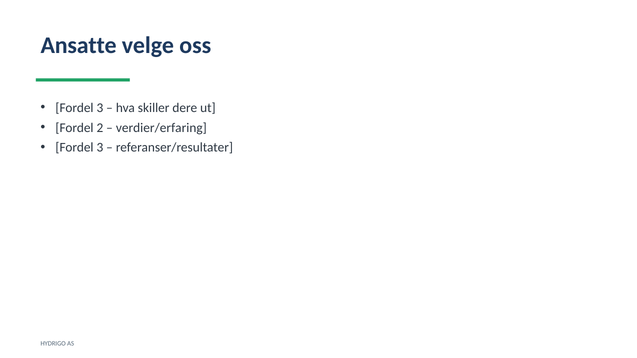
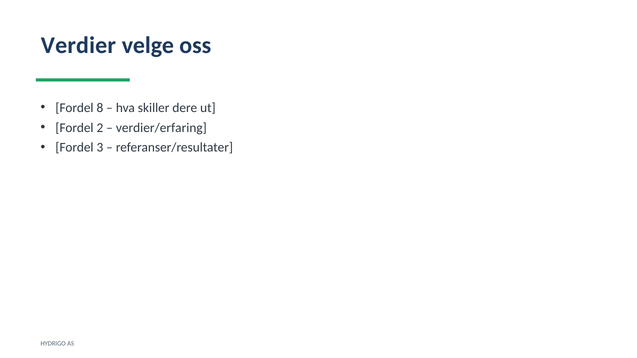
Ansatte: Ansatte -> Verdier
3 at (100, 108): 3 -> 8
